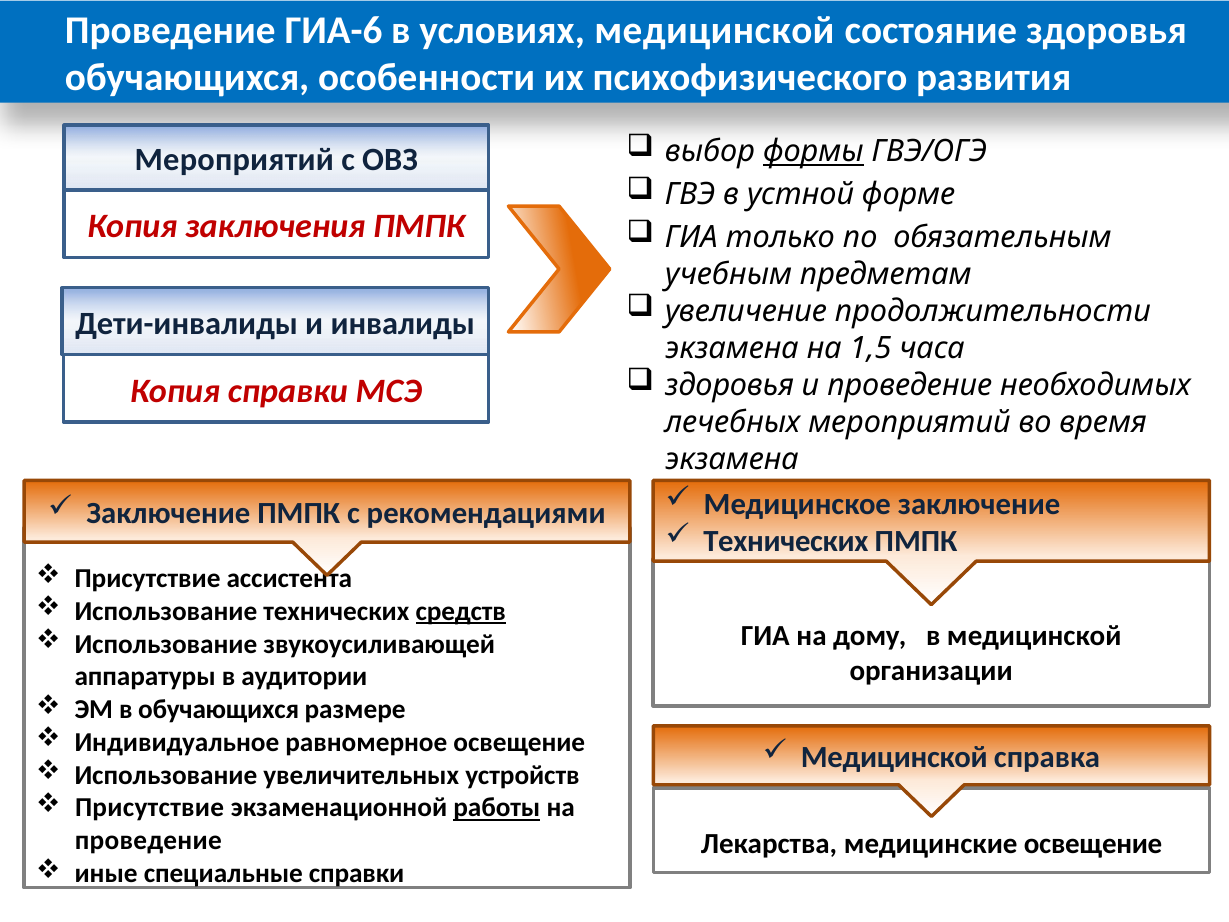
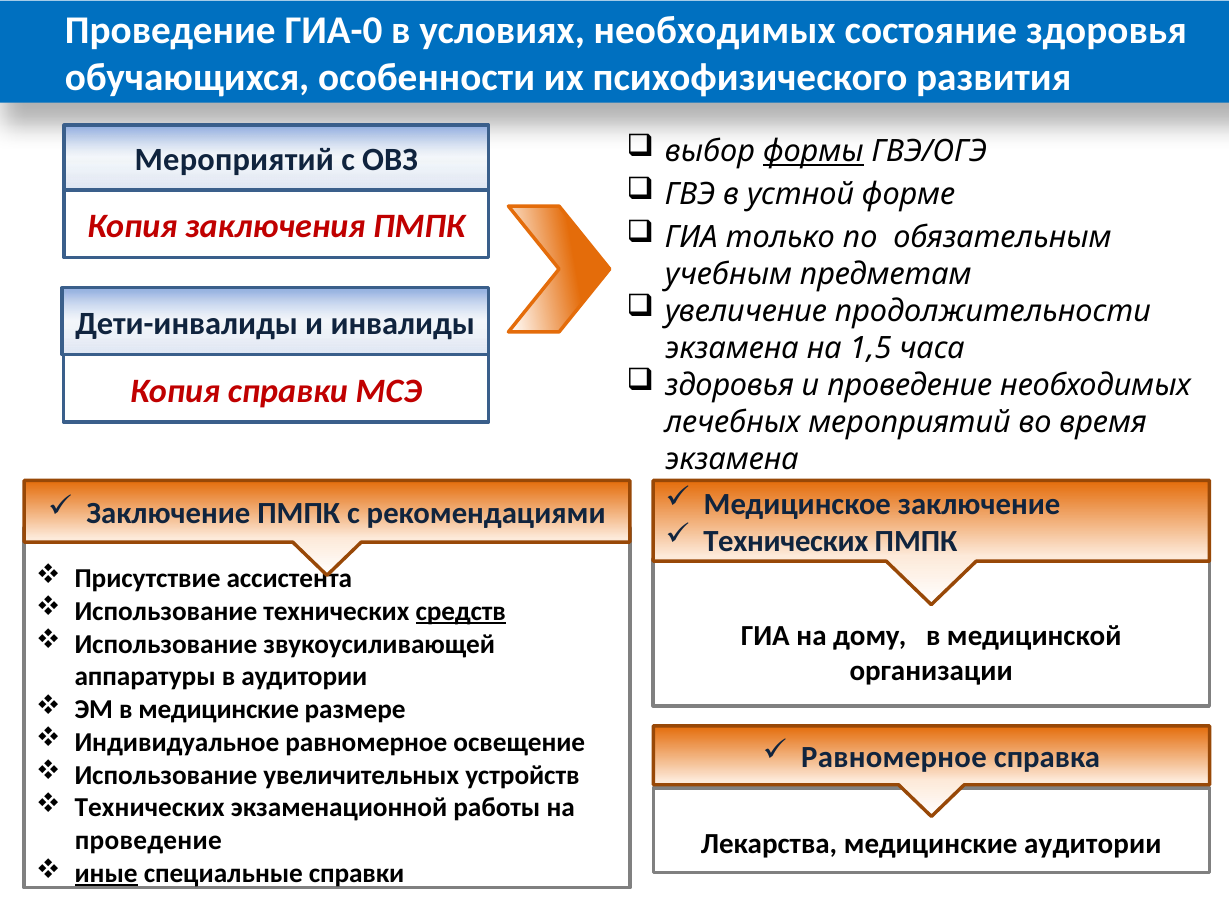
ГИА-6: ГИА-6 -> ГИА-0
условиях медицинской: медицинской -> необходимых
в обучающихся: обучающихся -> медицинские
Медицинской at (894, 757): Медицинской -> Равномерное
Присутствие at (150, 808): Присутствие -> Технических
работы underline: present -> none
медицинские освещение: освещение -> аудитории
иные underline: none -> present
